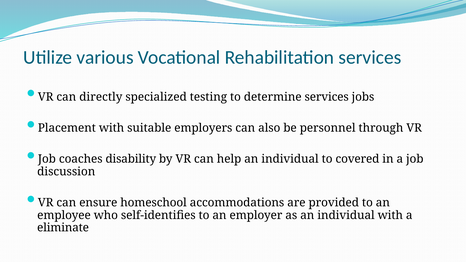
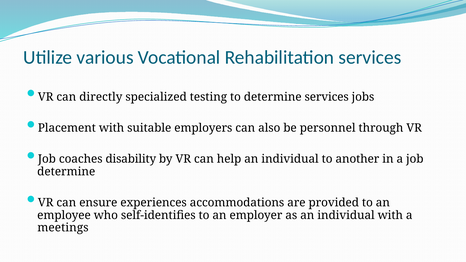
covered: covered -> another
discussion at (66, 172): discussion -> determine
homeschool: homeschool -> experiences
eliminate: eliminate -> meetings
